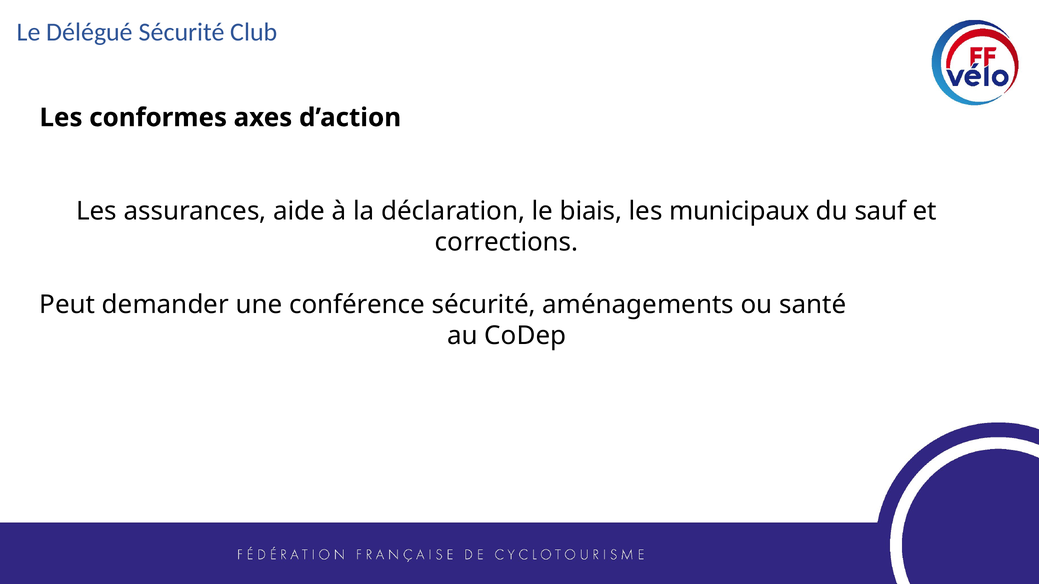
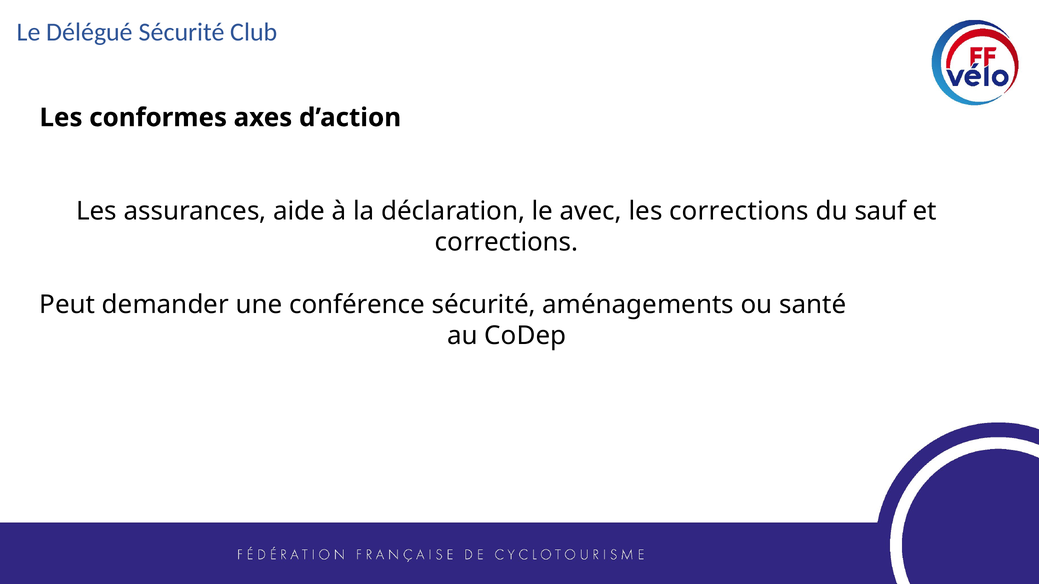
biais: biais -> avec
les municipaux: municipaux -> corrections
